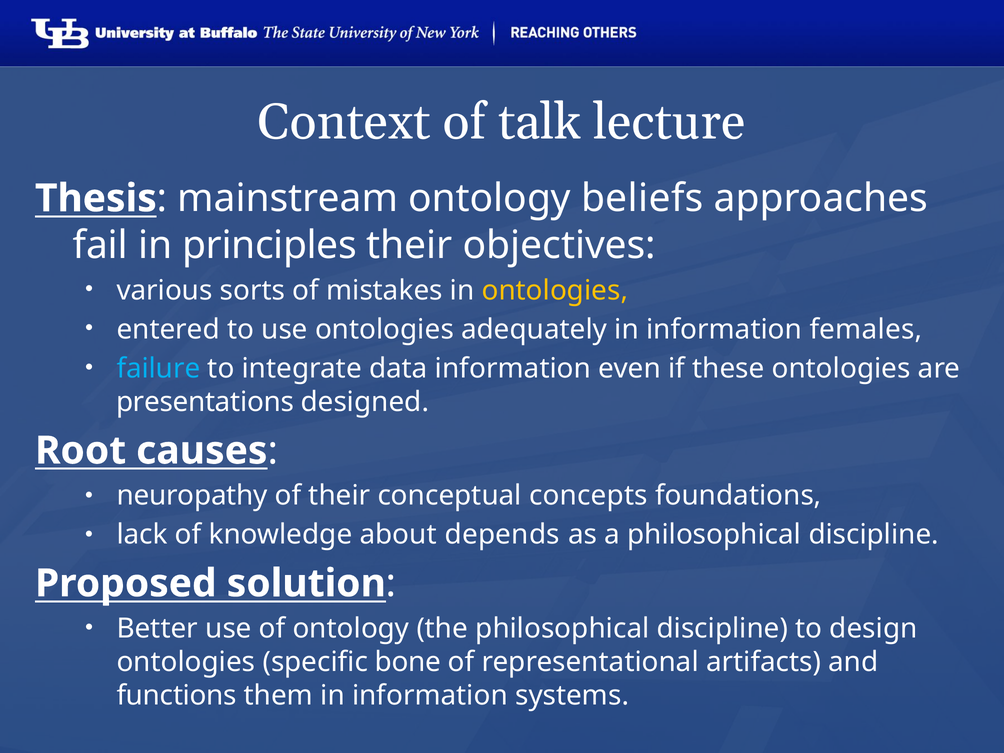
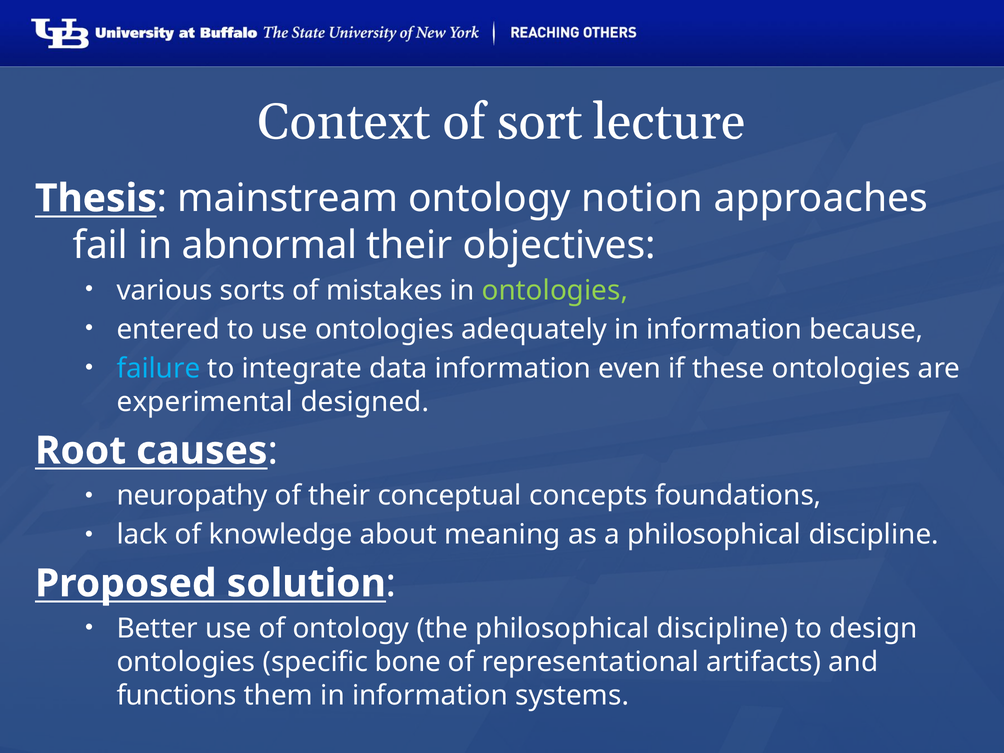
talk: talk -> sort
beliefs: beliefs -> notion
principles: principles -> abnormal
ontologies at (555, 290) colour: yellow -> light green
females: females -> because
presentations: presentations -> experimental
depends: depends -> meaning
